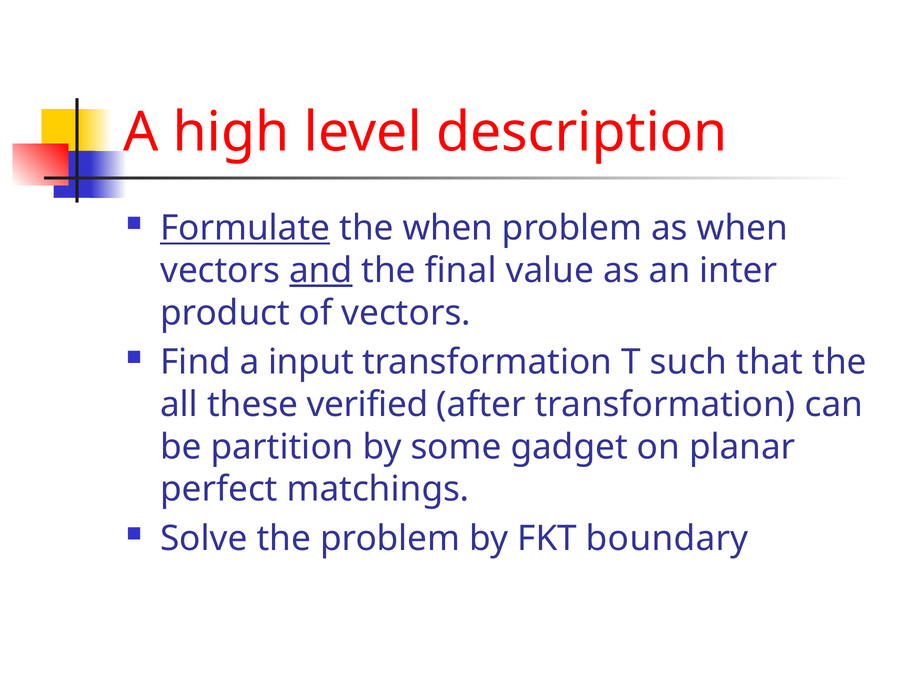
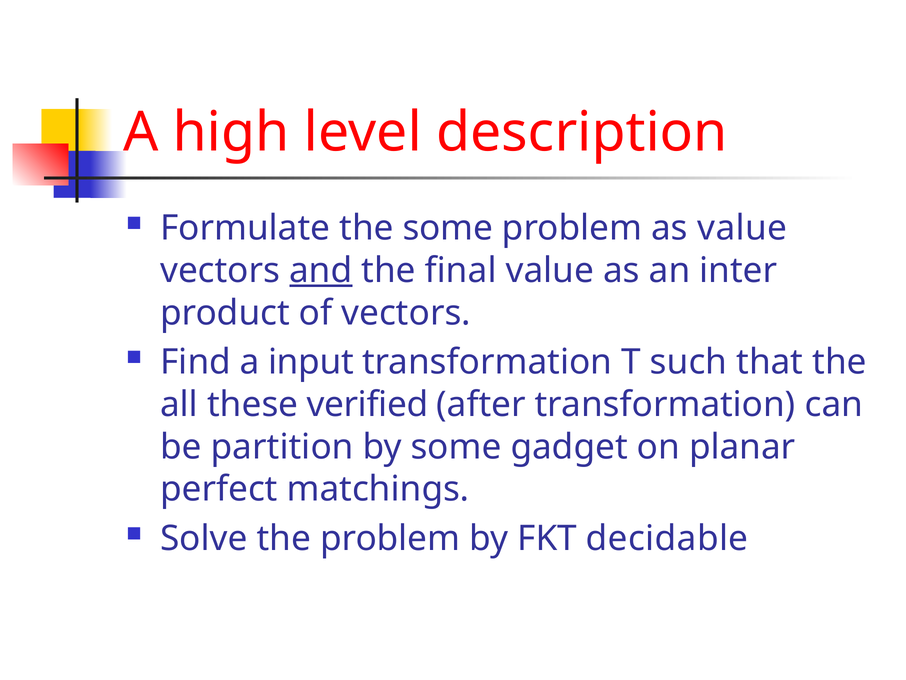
Formulate underline: present -> none
the when: when -> some
as when: when -> value
boundary: boundary -> decidable
